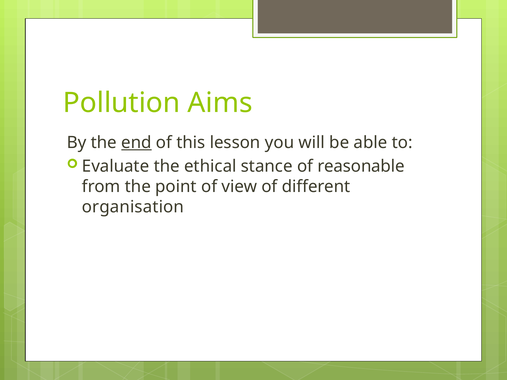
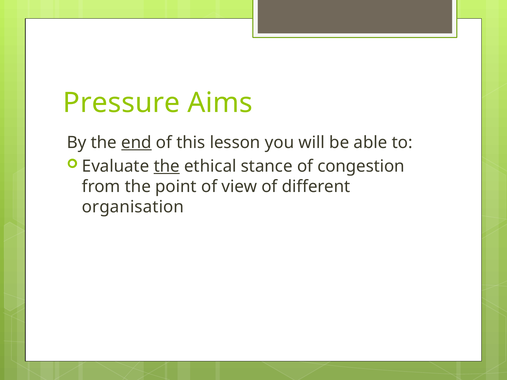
Pollution: Pollution -> Pressure
the at (167, 166) underline: none -> present
reasonable: reasonable -> congestion
